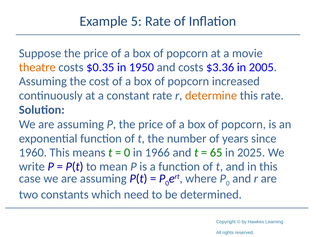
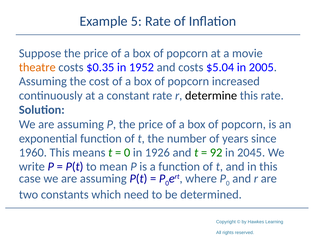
1950: 1950 -> 1952
$3.36: $3.36 -> $5.04
determine colour: orange -> black
1966: 1966 -> 1926
65: 65 -> 92
2025: 2025 -> 2045
